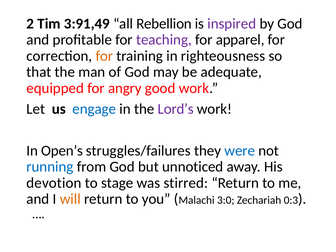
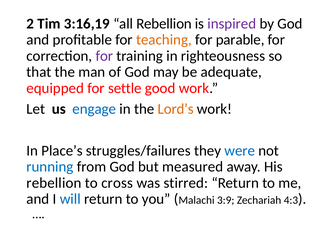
3:91,49: 3:91,49 -> 3:16,19
teaching colour: purple -> orange
apparel: apparel -> parable
for at (104, 56) colour: orange -> purple
angry: angry -> settle
Lord’s colour: purple -> orange
Open’s: Open’s -> Place’s
unnoticed: unnoticed -> measured
devotion at (54, 183): devotion -> rebellion
stage: stage -> cross
will colour: orange -> blue
3:0: 3:0 -> 3:9
0:3: 0:3 -> 4:3
